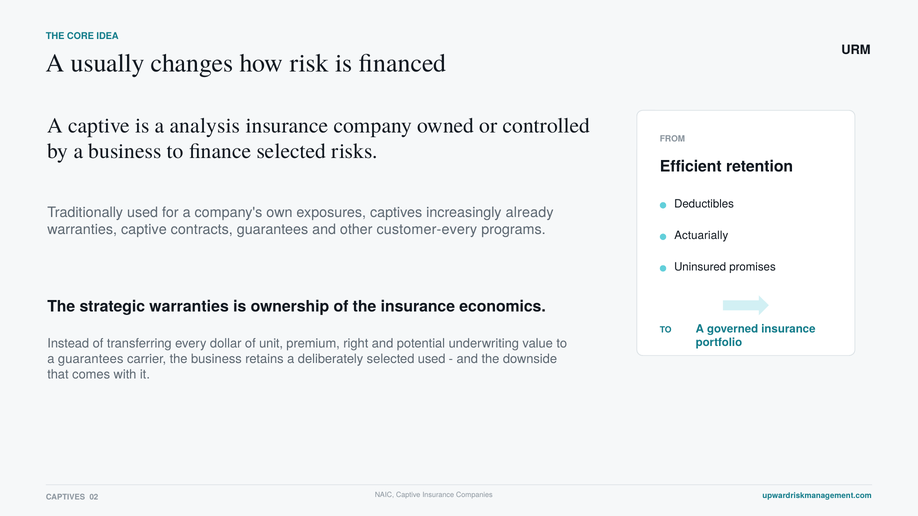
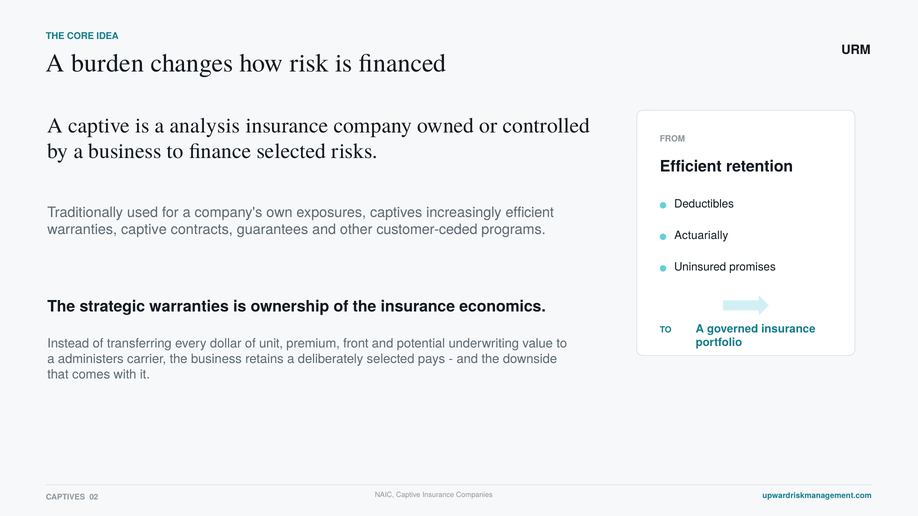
usually: usually -> burden
increasingly already: already -> efficient
customer-every: customer-every -> customer-ceded
right: right -> front
a guarantees: guarantees -> administers
selected used: used -> pays
